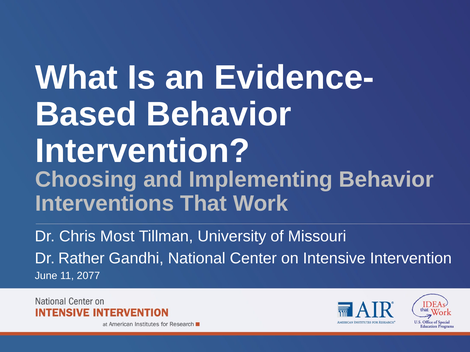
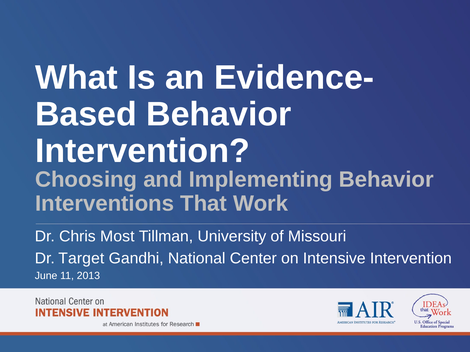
Rather: Rather -> Target
2077: 2077 -> 2013
